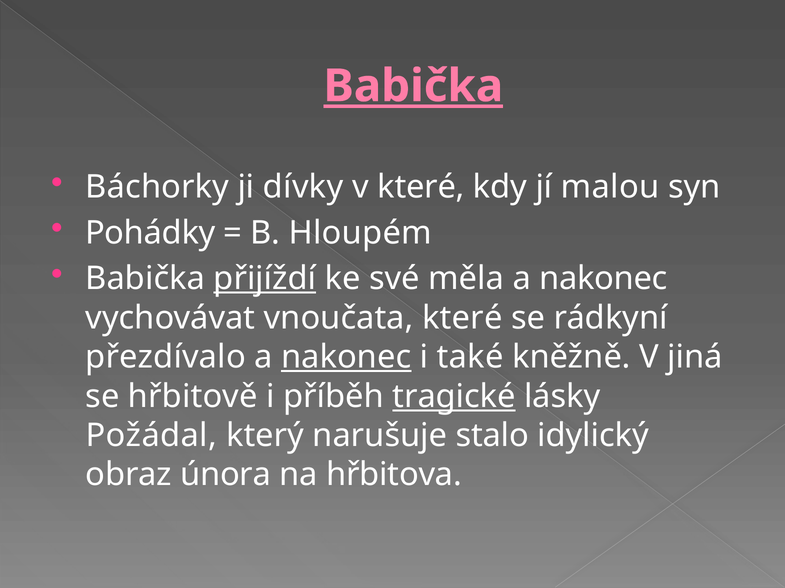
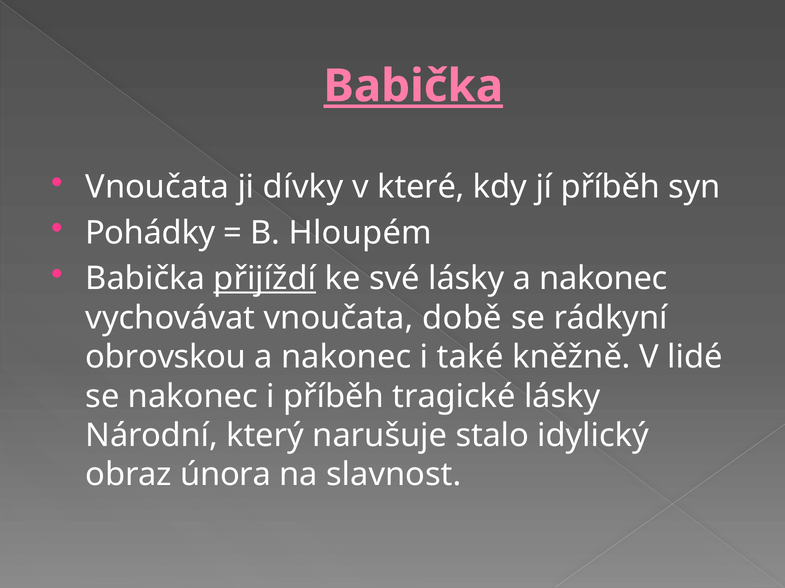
Báchorky at (157, 187): Báchorky -> Vnoučata
jí malou: malou -> příběh
své měla: měla -> lásky
vnoučata které: které -> době
přezdívalo: přezdívalo -> obrovskou
nakonec at (346, 358) underline: present -> none
jiná: jiná -> lidé
se hřbitově: hřbitově -> nakonec
tragické underline: present -> none
Požádal: Požádal -> Národní
hřbitova: hřbitova -> slavnost
